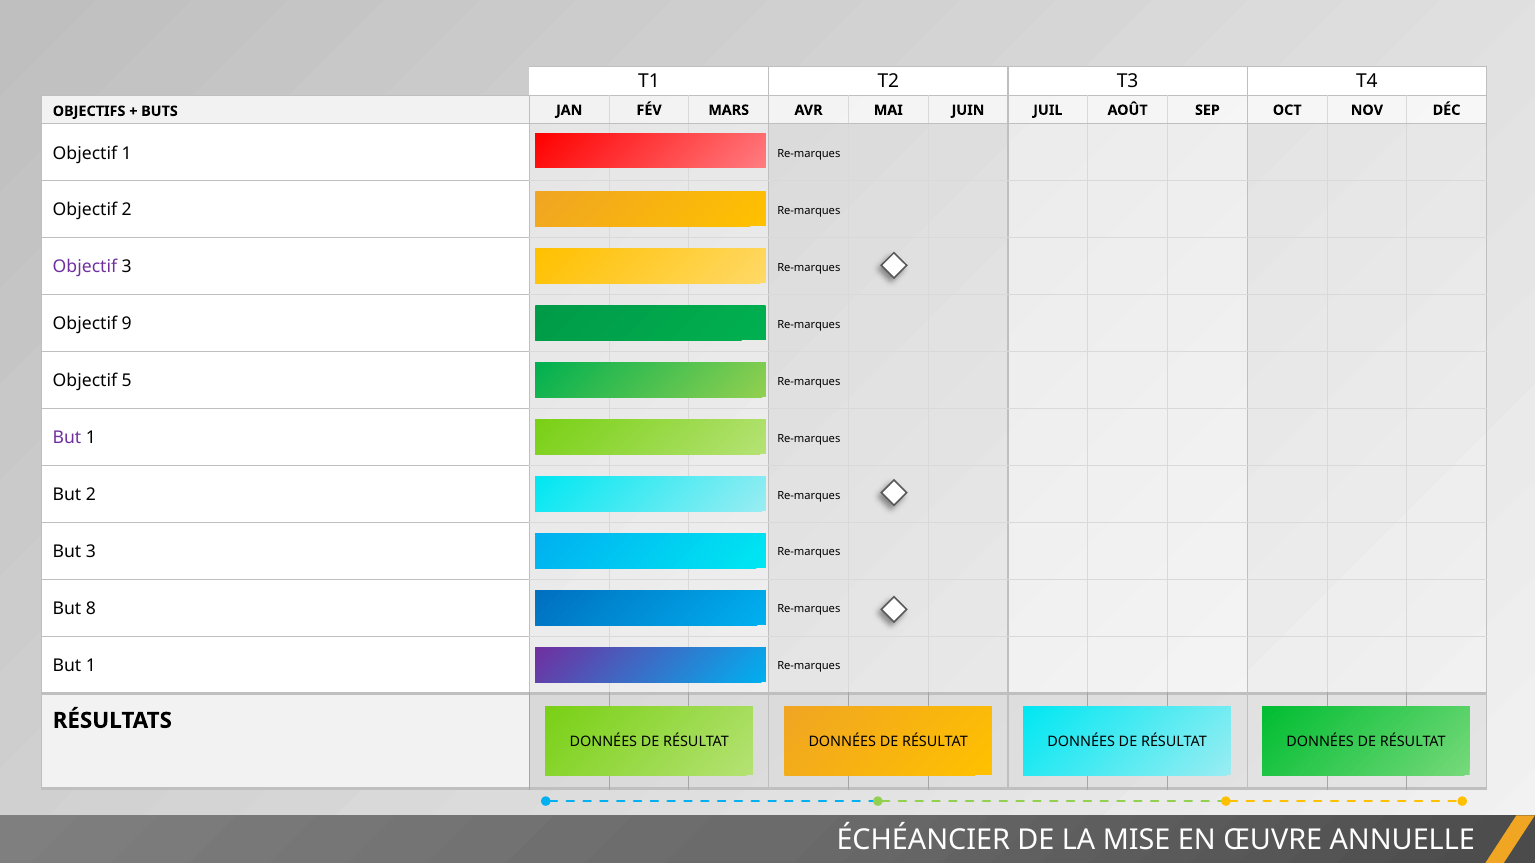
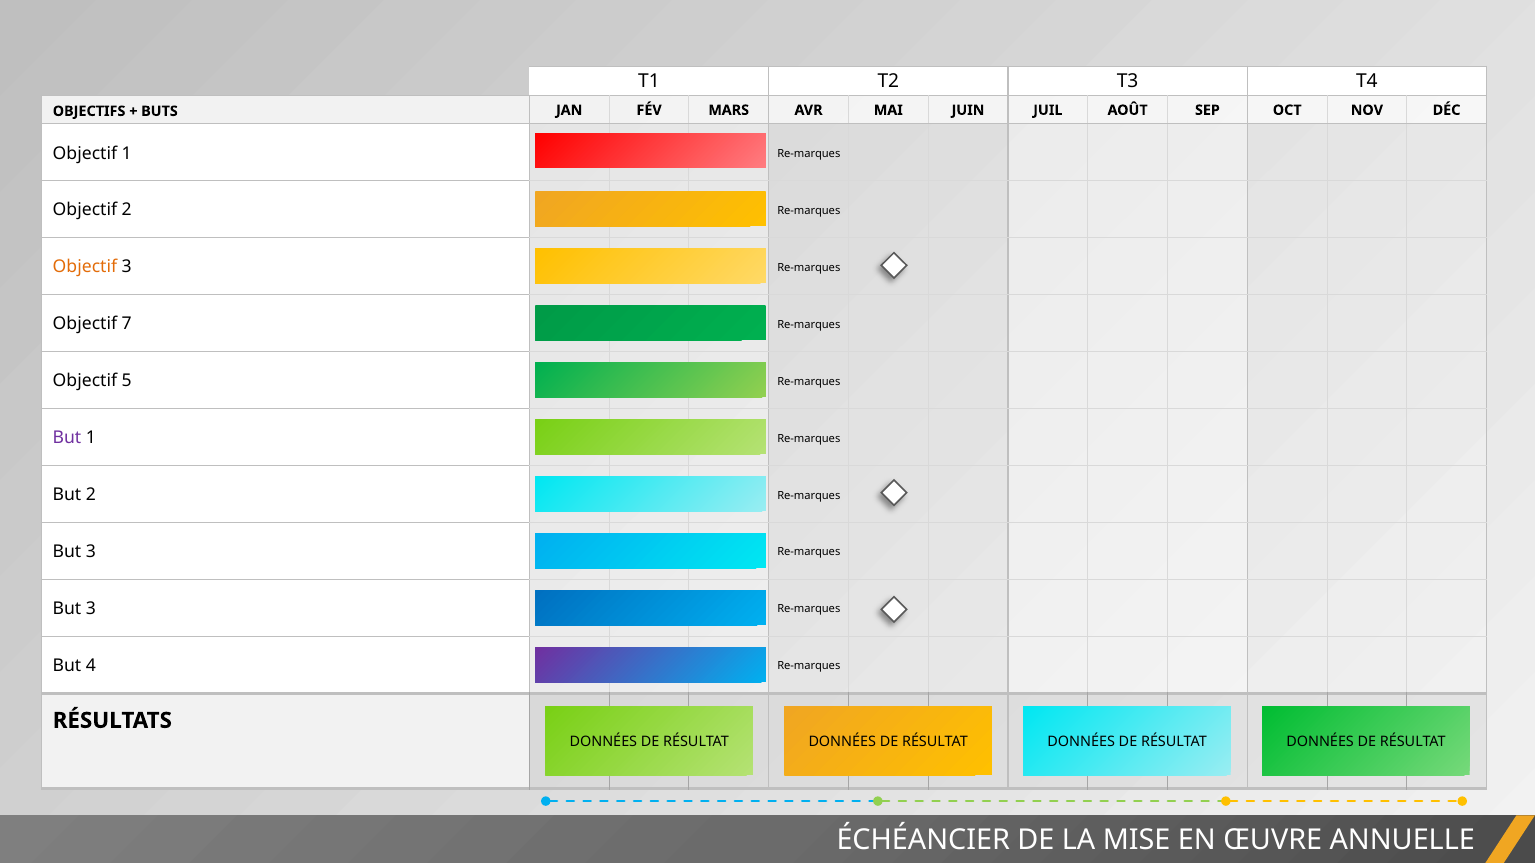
Objectif at (85, 267) colour: purple -> orange
9: 9 -> 7
8 at (91, 609): 8 -> 3
1 at (91, 666): 1 -> 4
